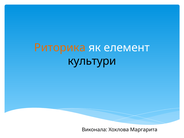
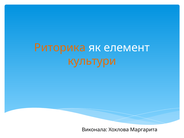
культури colour: black -> orange
